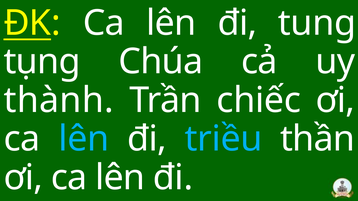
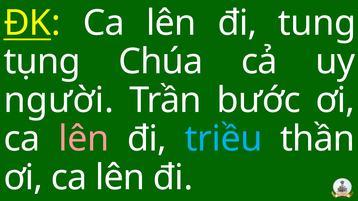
thành: thành -> người
chiếc: chiếc -> bước
lên at (84, 139) colour: light blue -> pink
